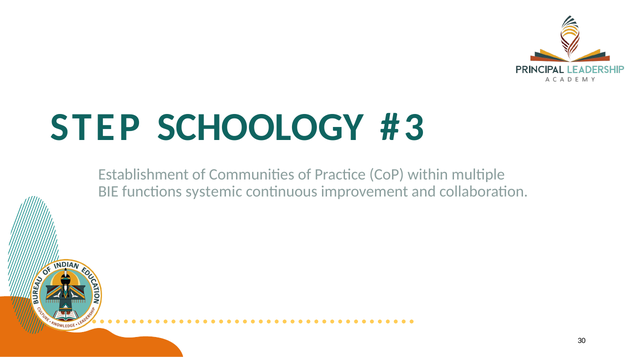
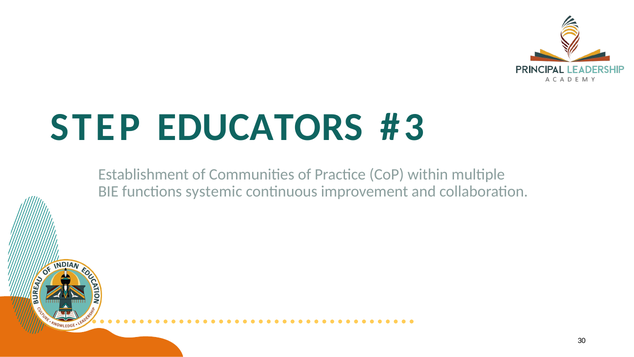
SCHOOLOGY: SCHOOLOGY -> EDUCATORS
